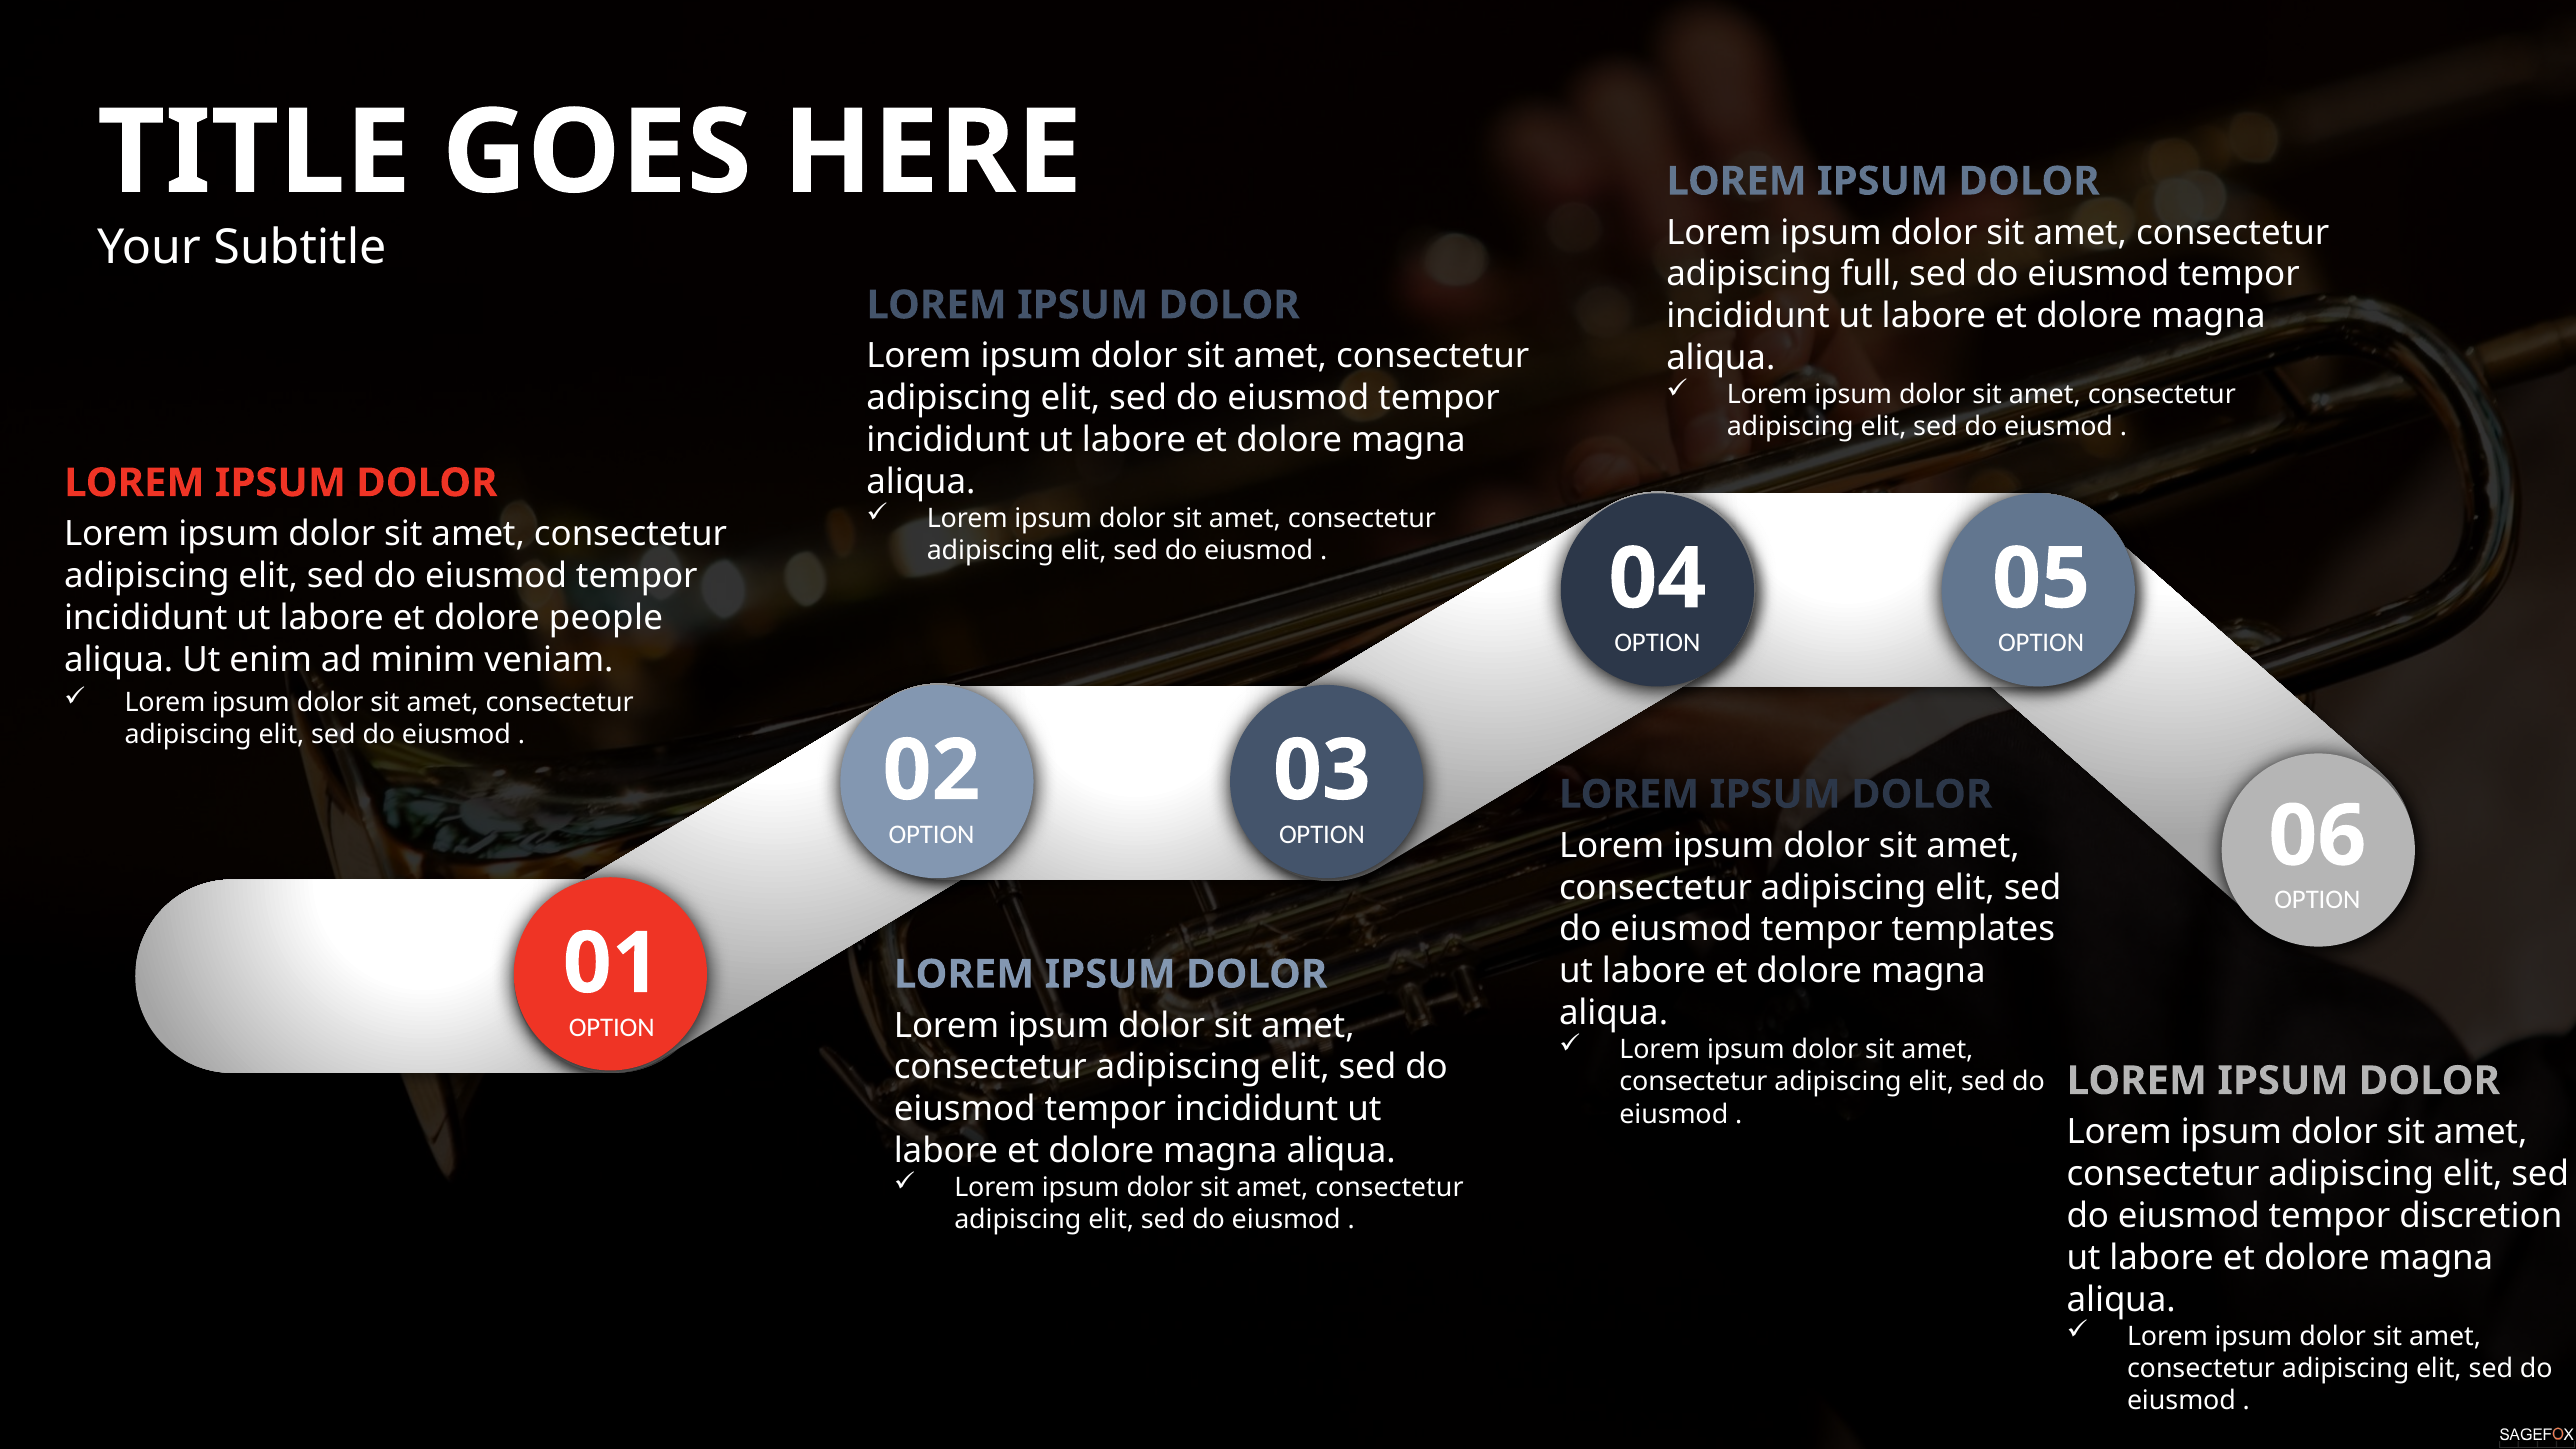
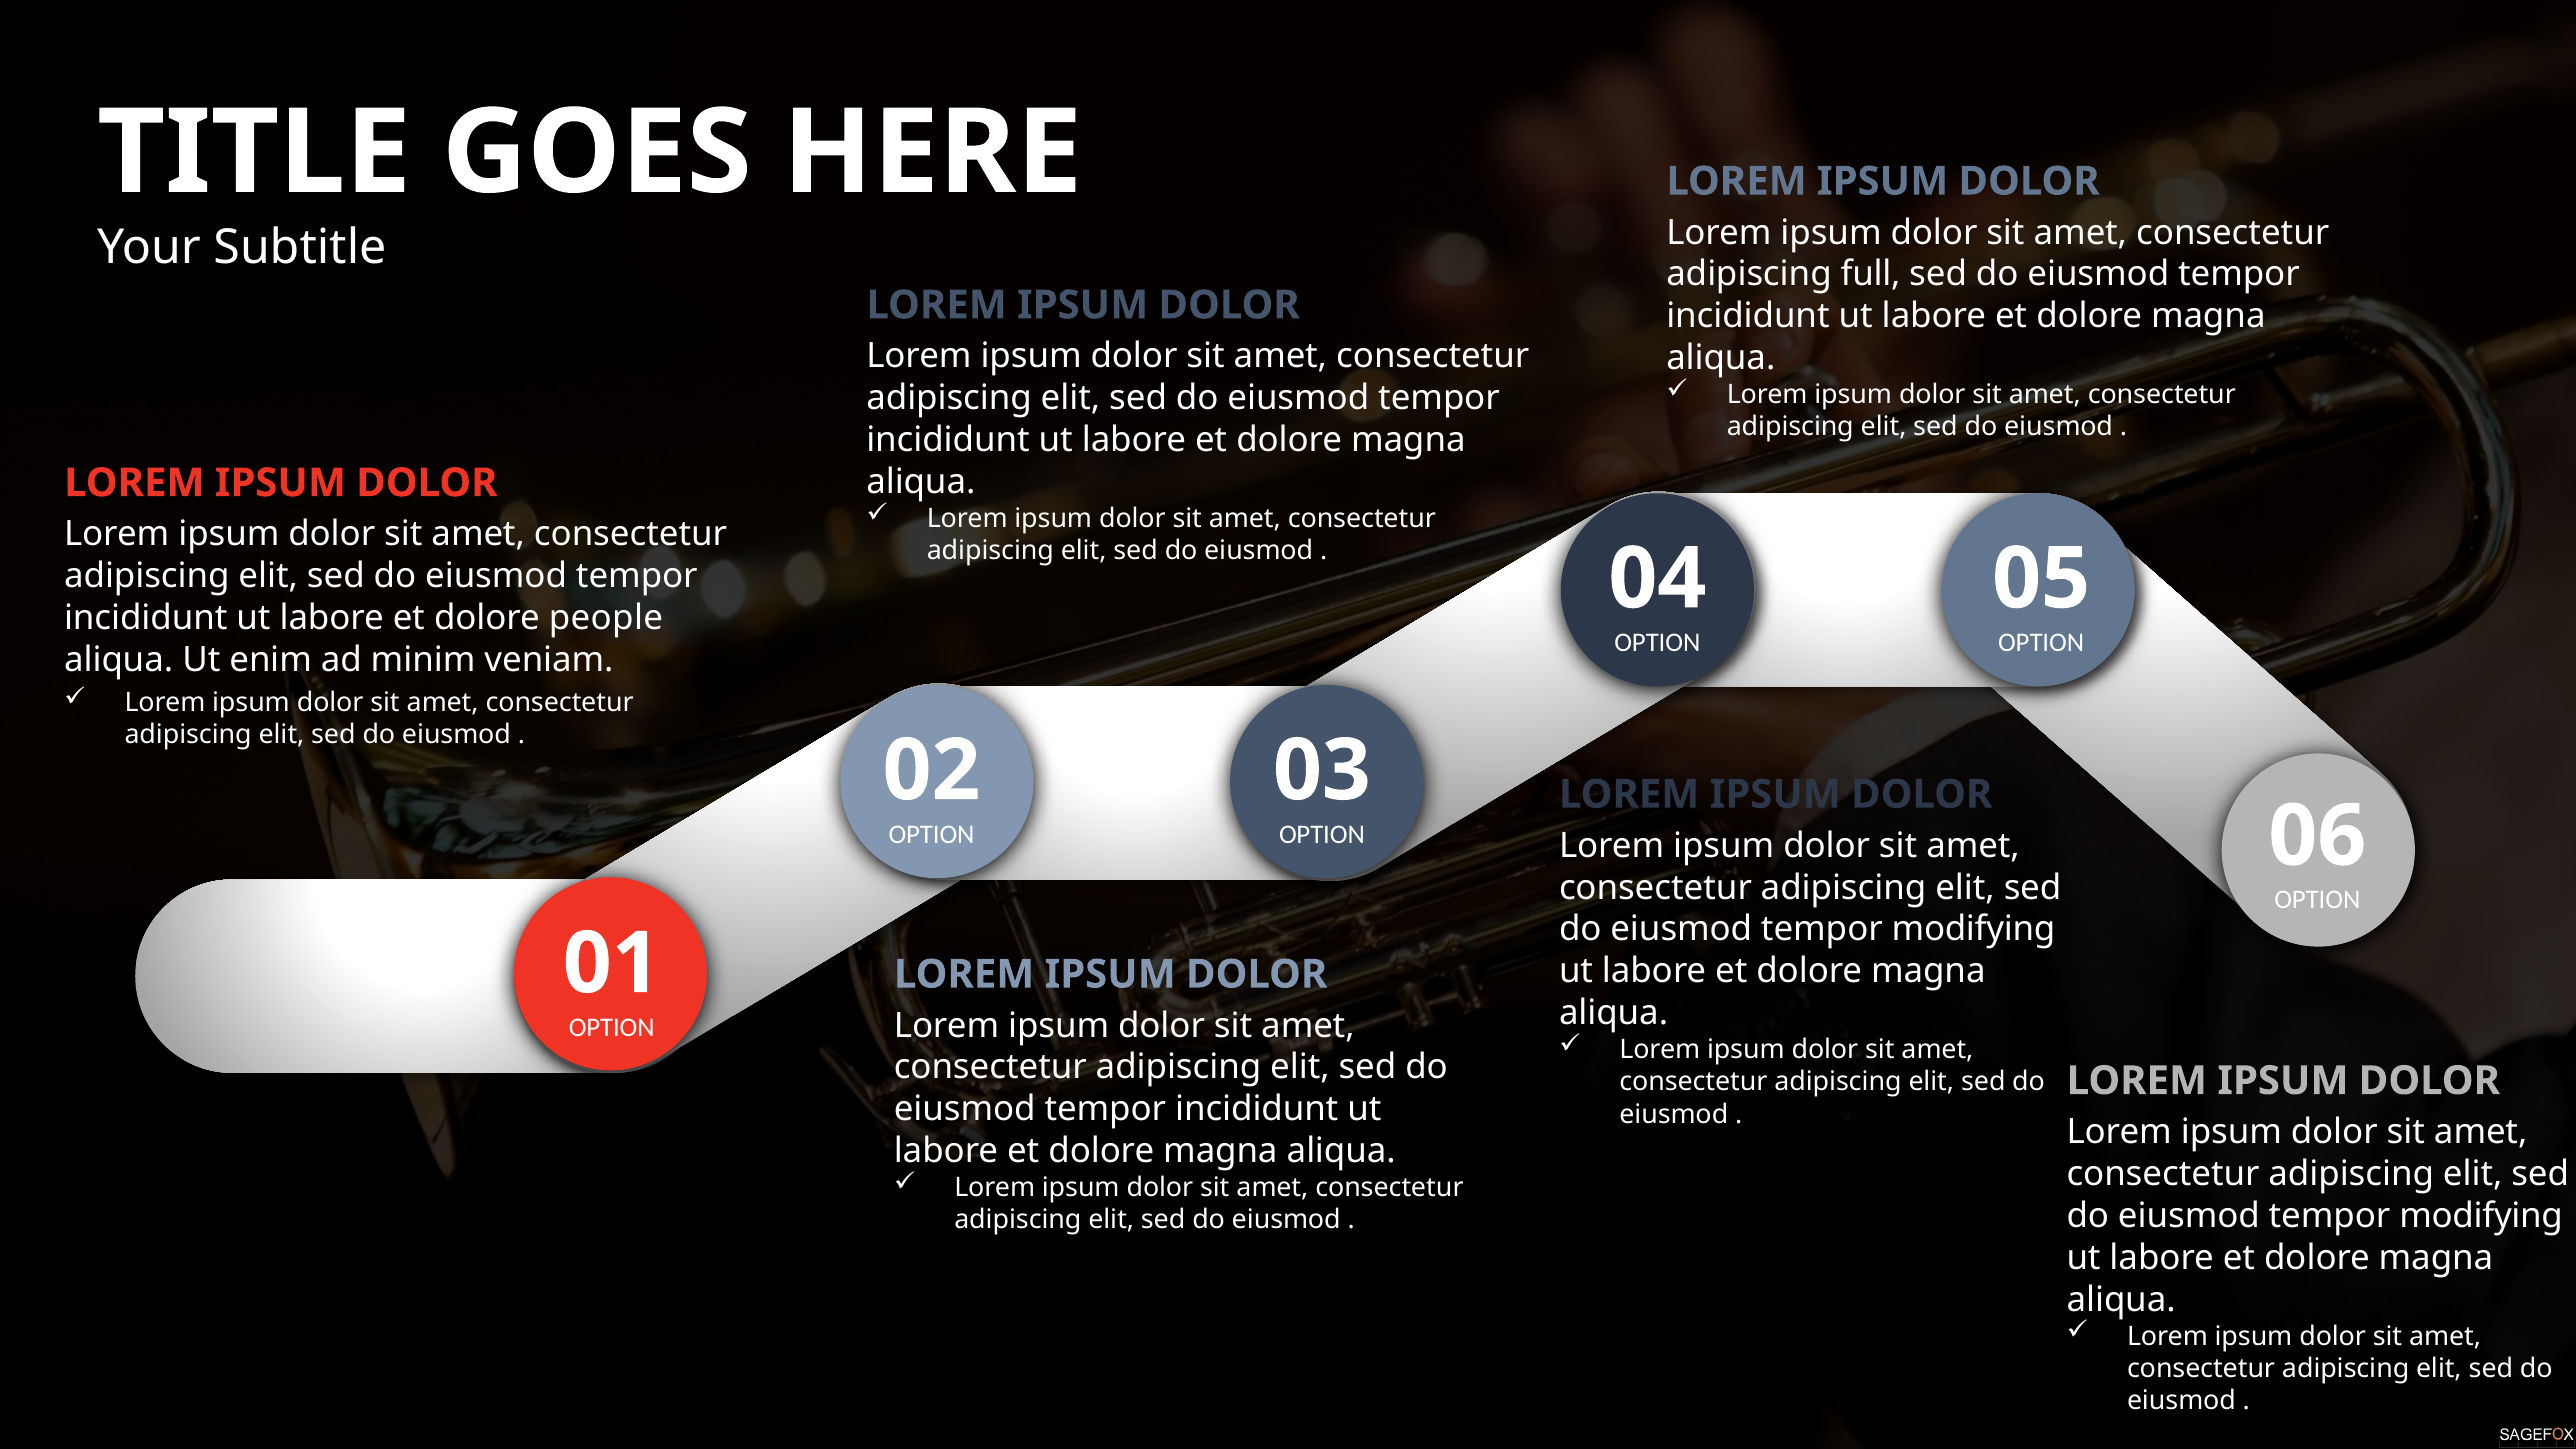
templates at (1973, 929): templates -> modifying
discretion at (2481, 1216): discretion -> modifying
